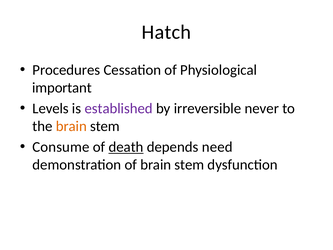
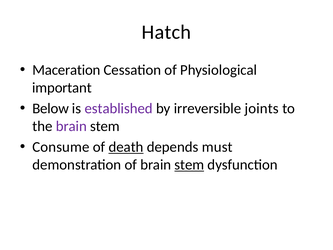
Procedures: Procedures -> Maceration
Levels: Levels -> Below
never: never -> joints
brain at (71, 126) colour: orange -> purple
need: need -> must
stem at (189, 165) underline: none -> present
